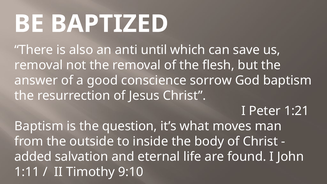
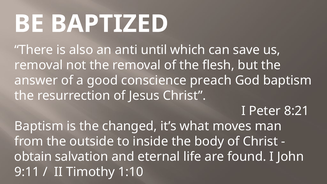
sorrow: sorrow -> preach
1:21: 1:21 -> 8:21
question: question -> changed
added: added -> obtain
1:11: 1:11 -> 9:11
9:10: 9:10 -> 1:10
